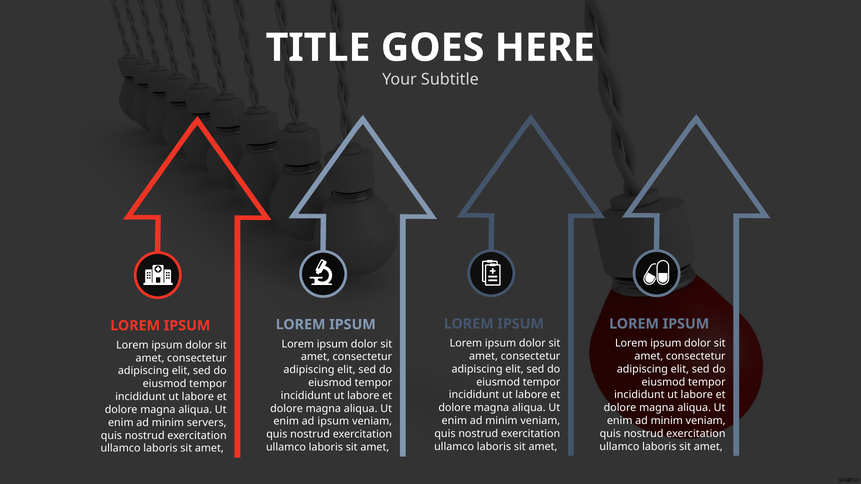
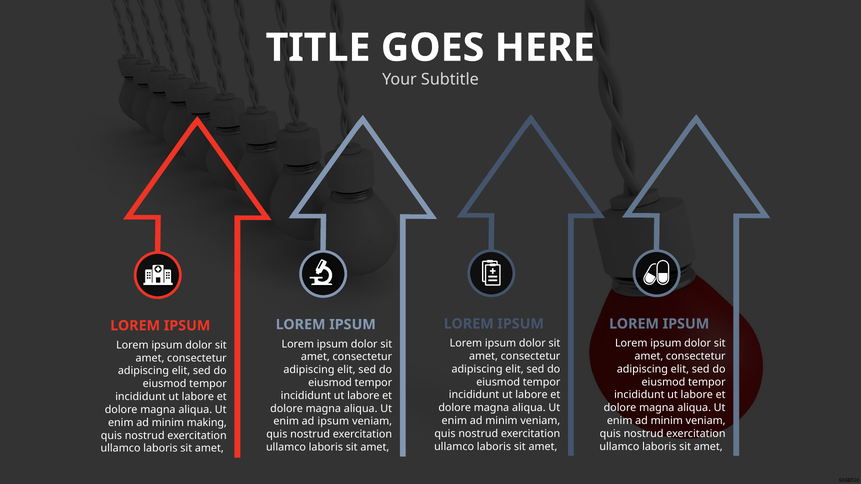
servers: servers -> making
